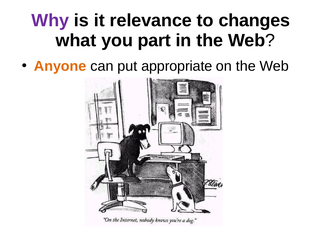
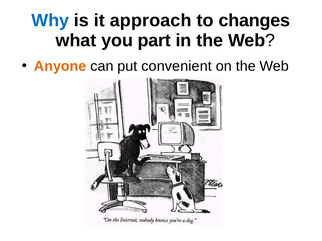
Why colour: purple -> blue
relevance: relevance -> approach
appropriate: appropriate -> convenient
